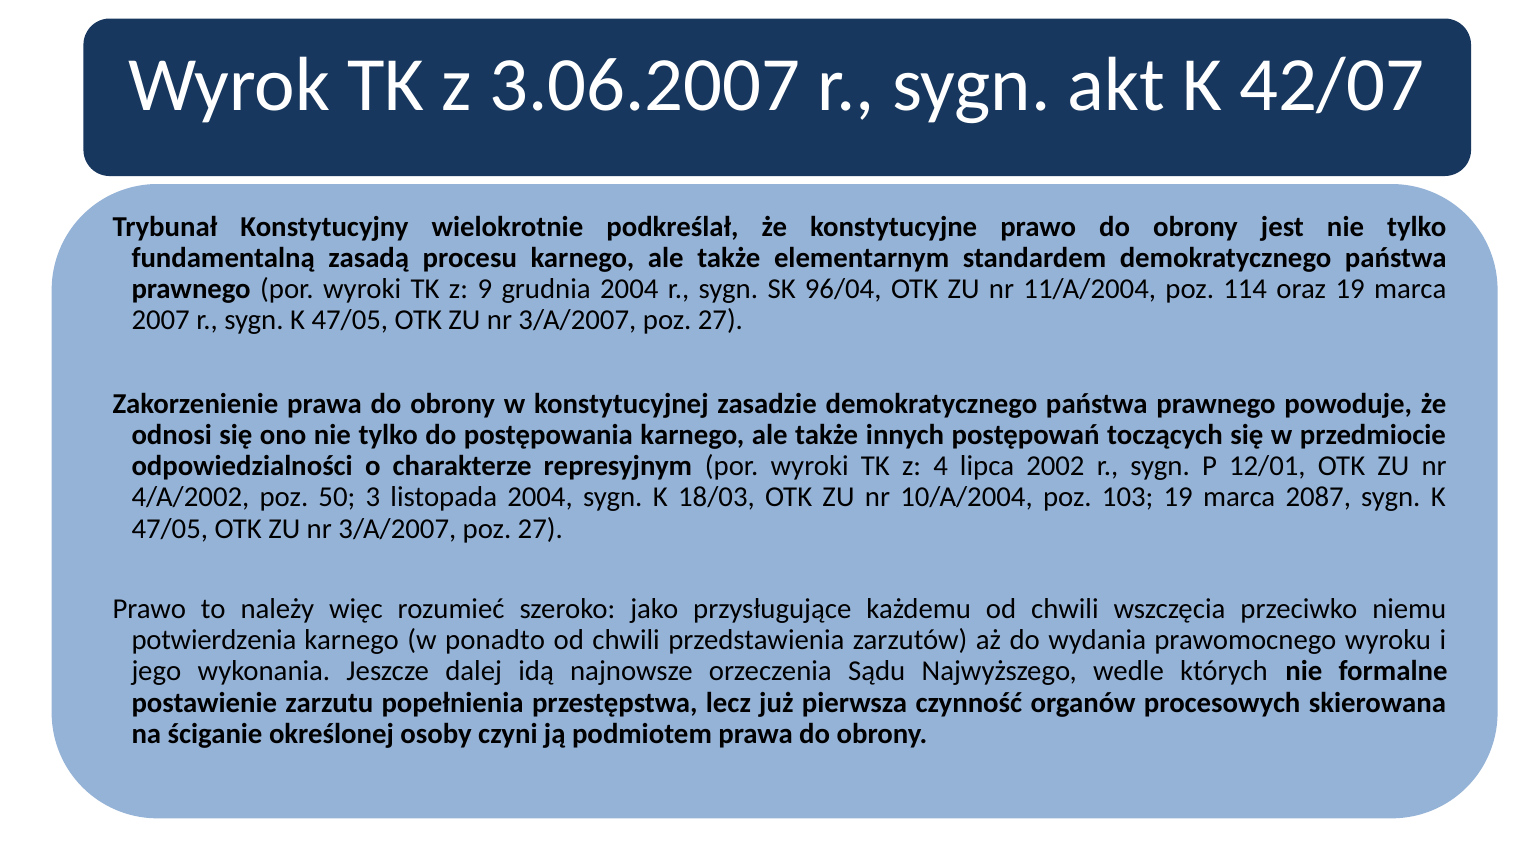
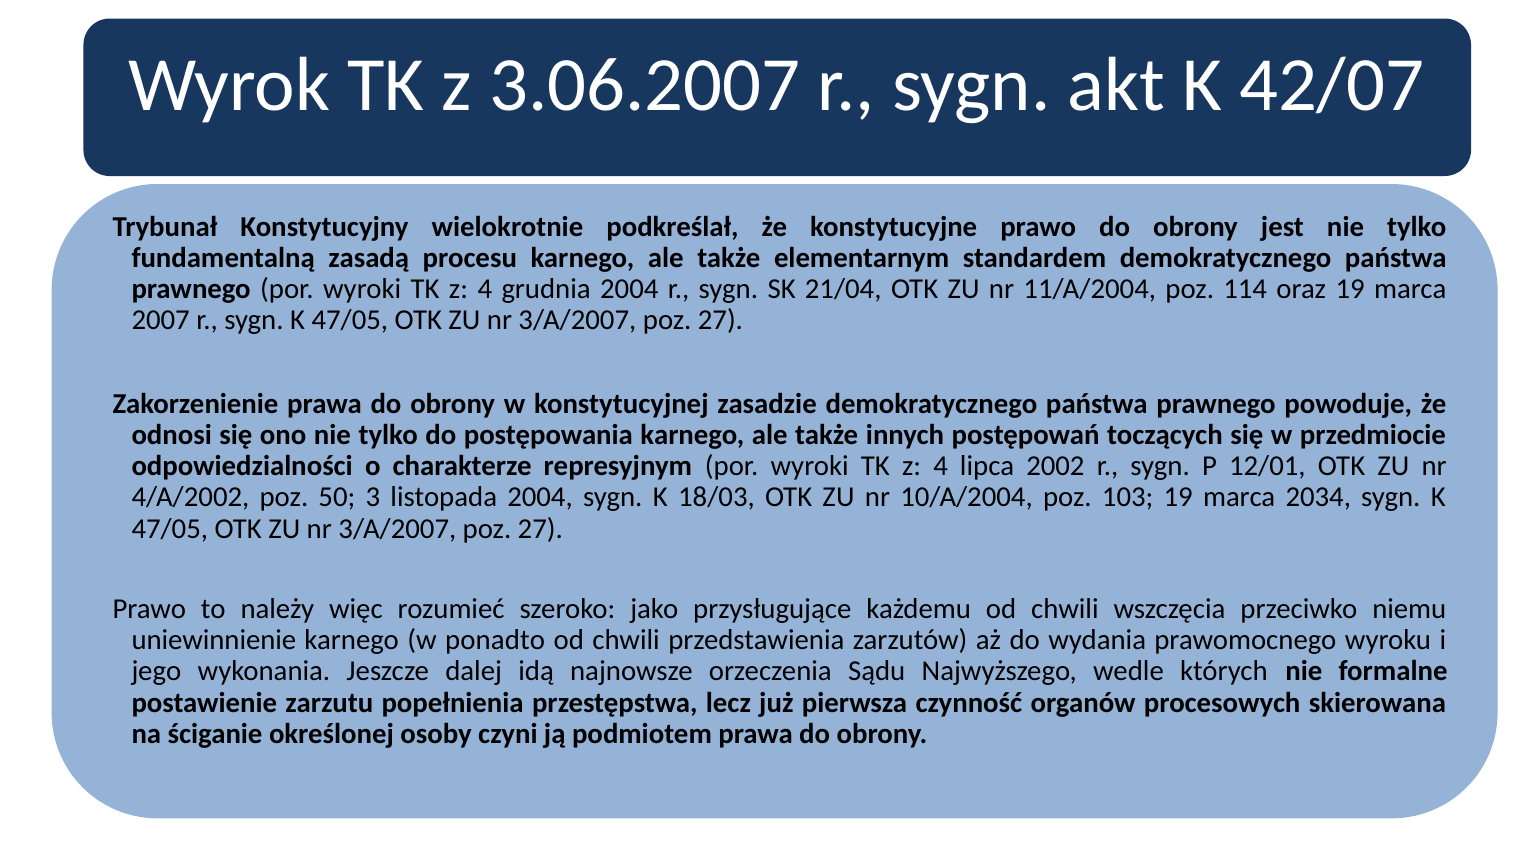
9 at (485, 289): 9 -> 4
96/04: 96/04 -> 21/04
2087: 2087 -> 2034
potwierdzenia: potwierdzenia -> uniewinnienie
